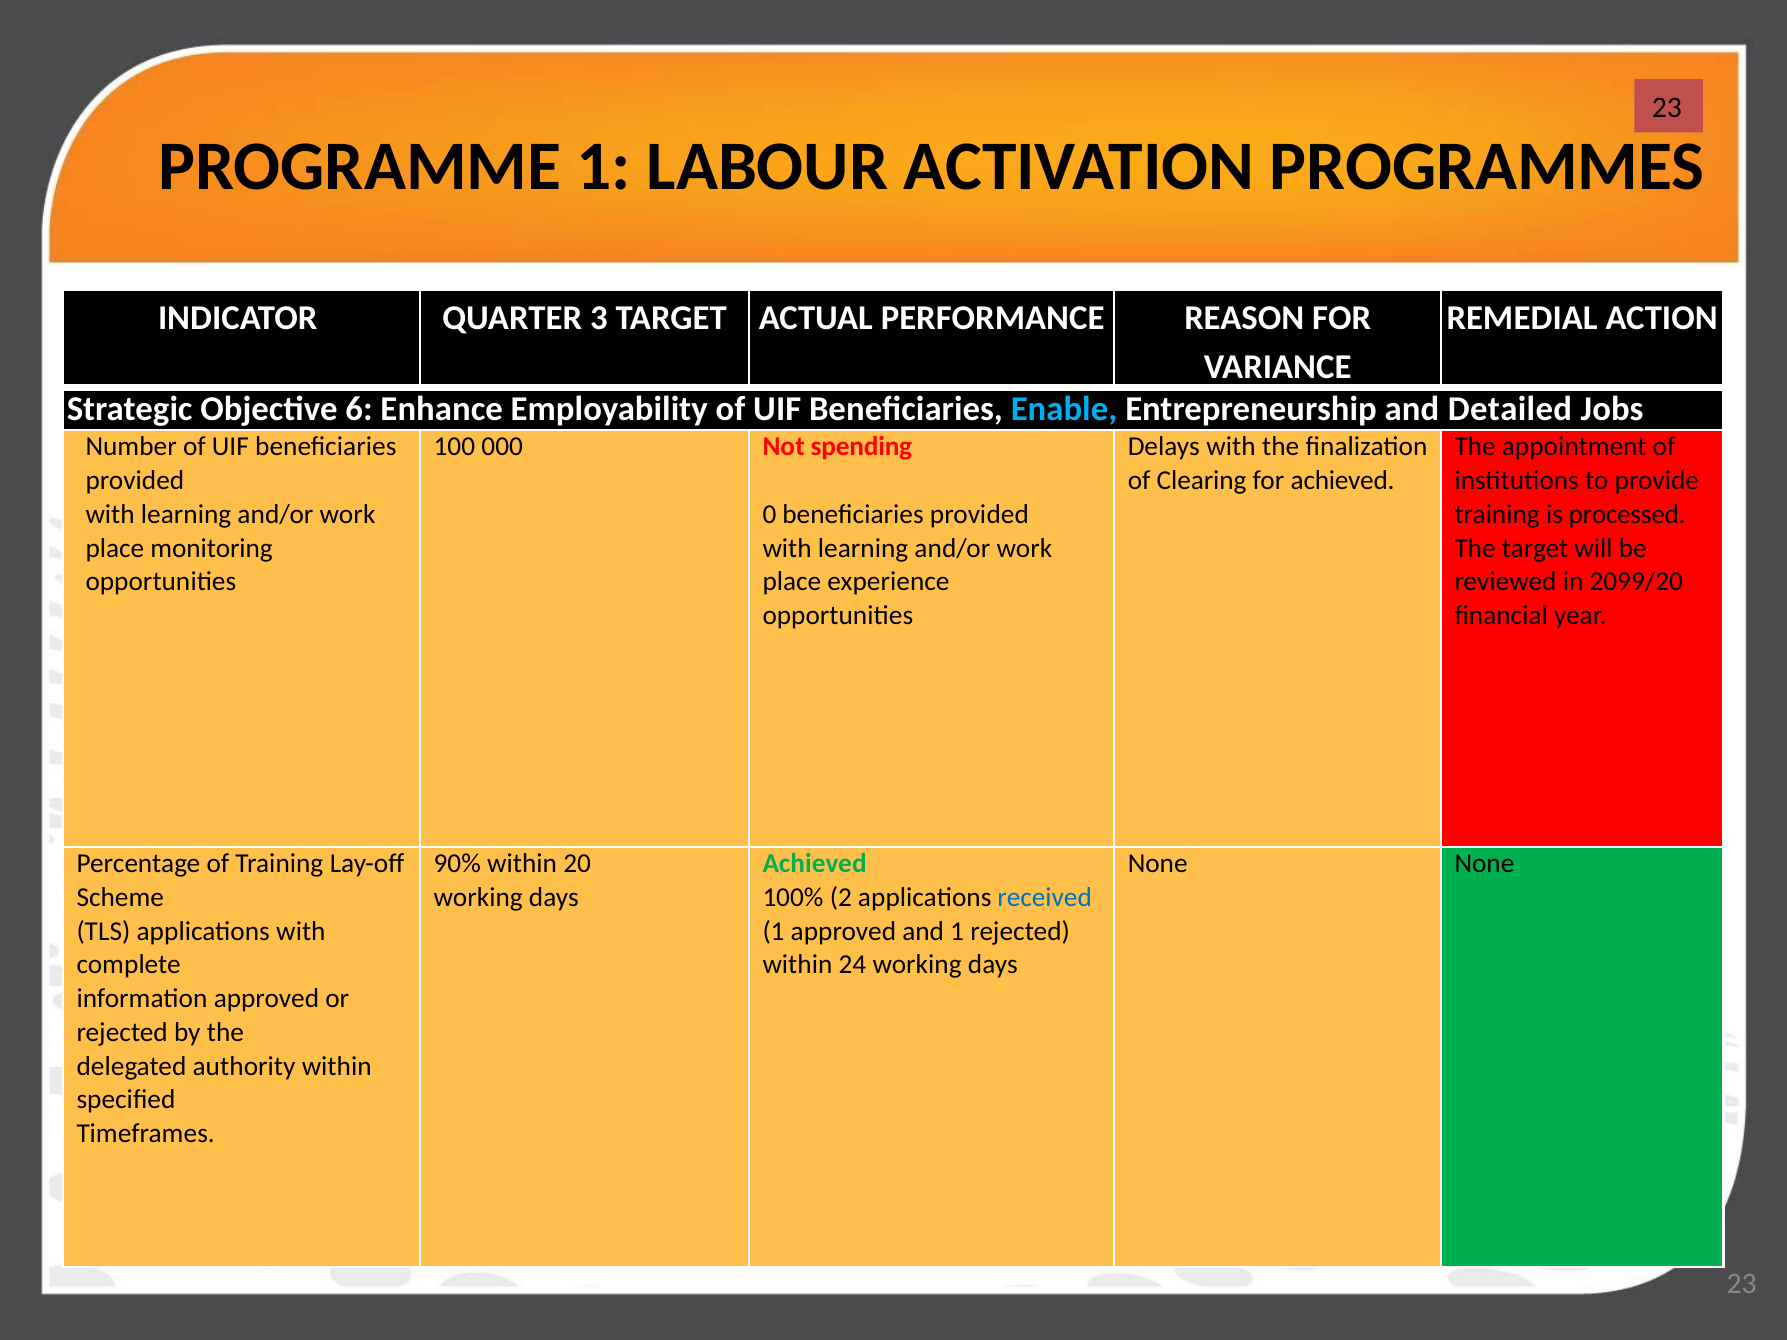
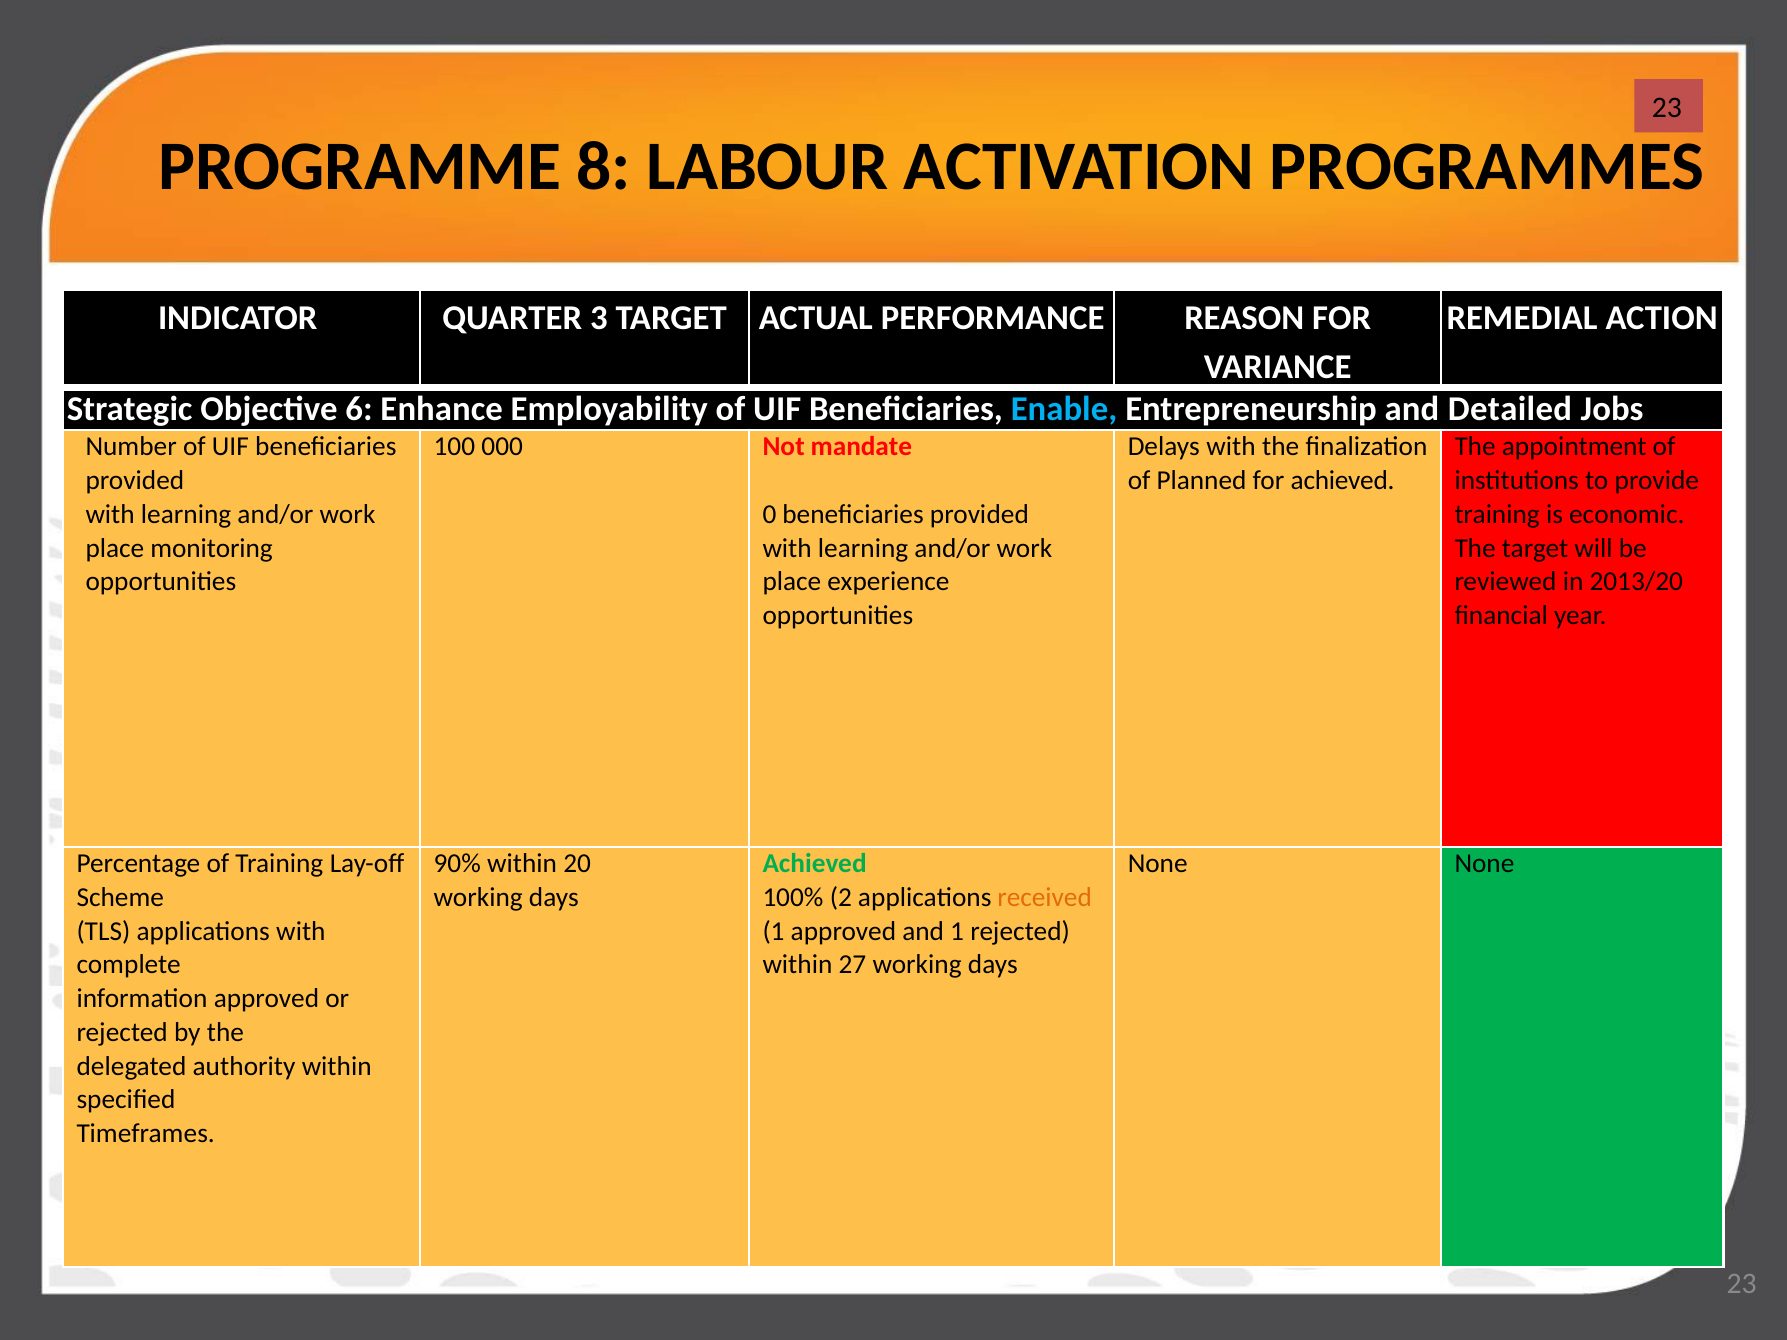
PROGRAMME 1: 1 -> 8
spending: spending -> mandate
Clearing: Clearing -> Planned
processed: processed -> economic
2099/20: 2099/20 -> 2013/20
received colour: blue -> orange
24: 24 -> 27
